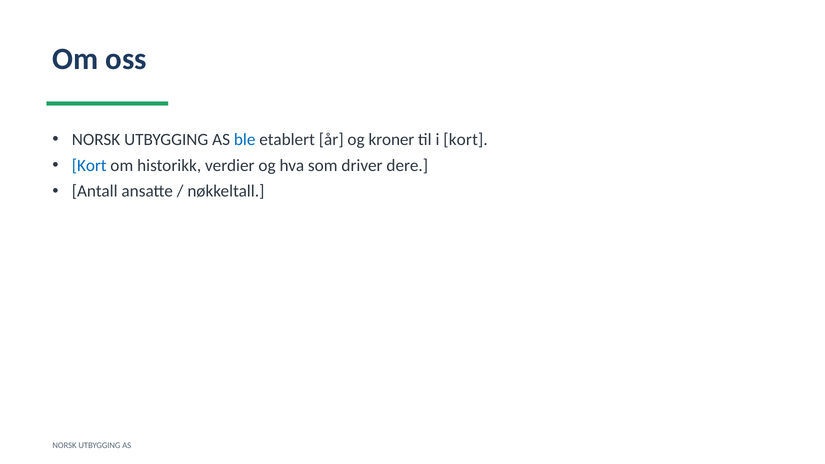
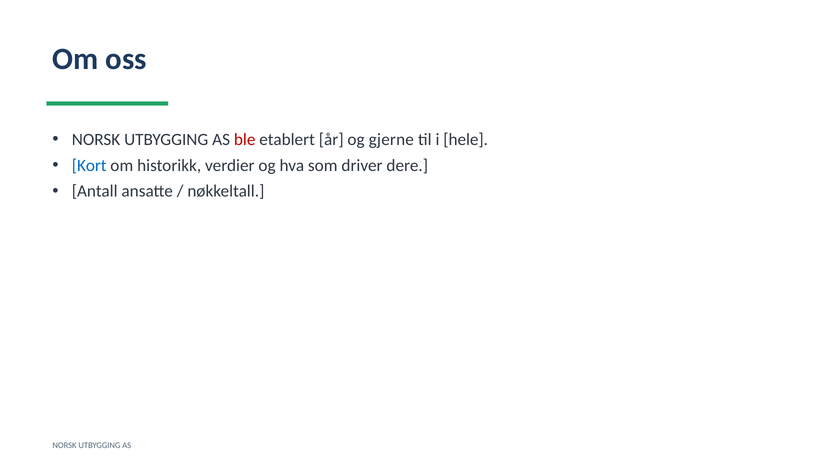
ble colour: blue -> red
kroner: kroner -> gjerne
i kort: kort -> hele
